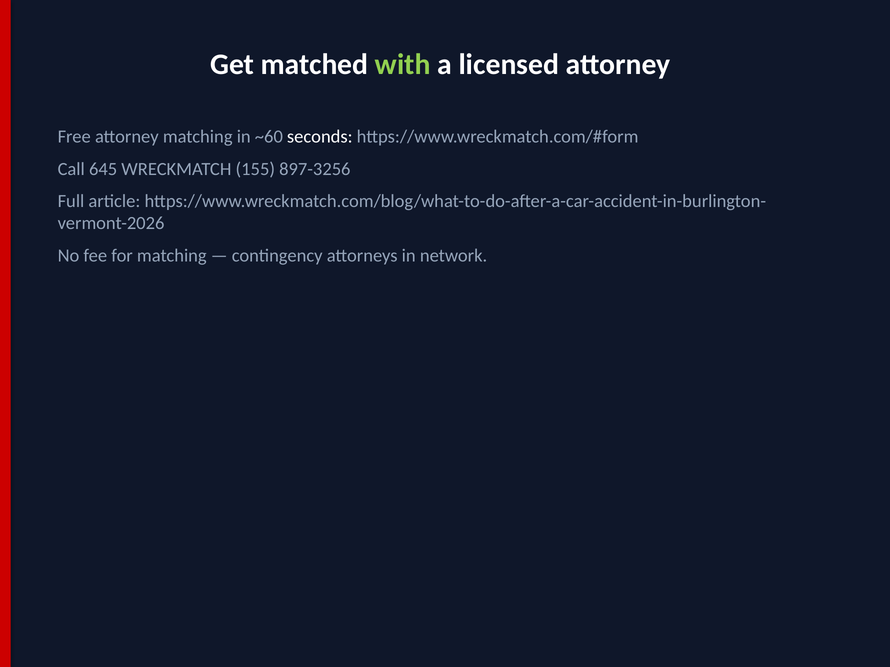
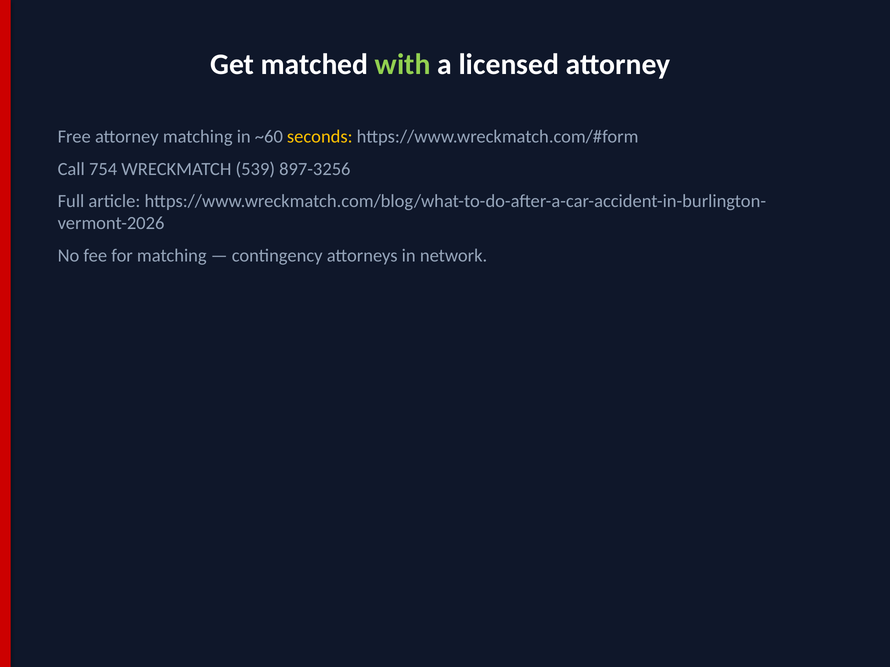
seconds colour: white -> yellow
645: 645 -> 754
155: 155 -> 539
